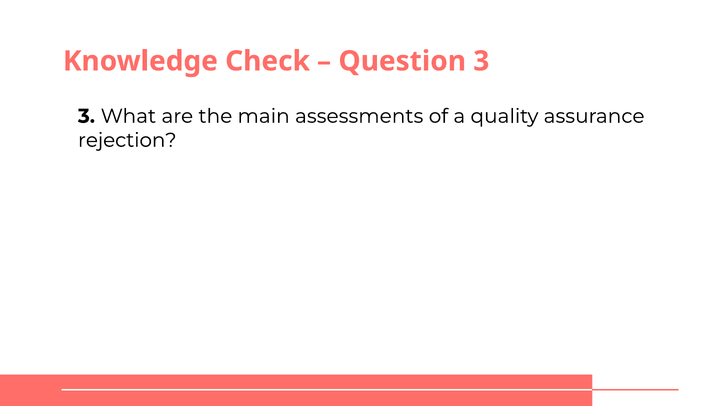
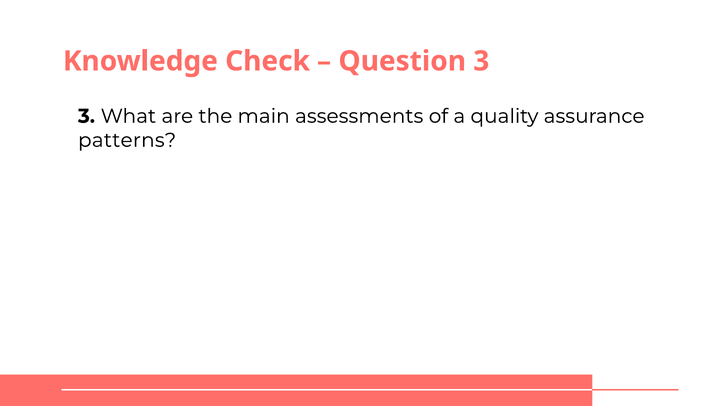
rejection: rejection -> patterns
